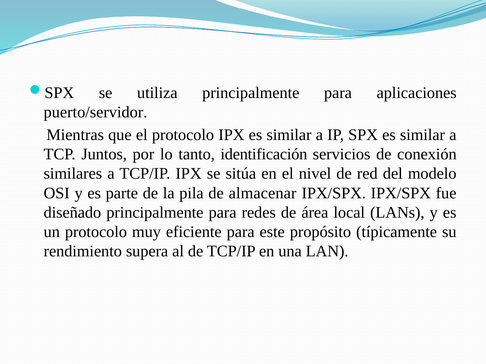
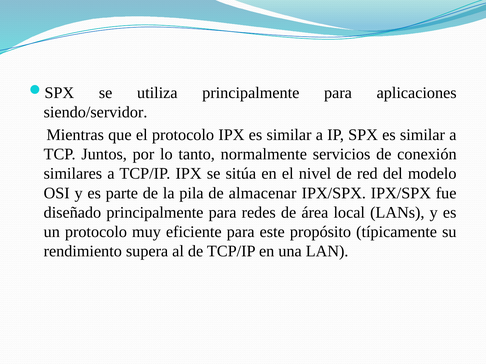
puerto/servidor: puerto/servidor -> siendo/servidor
identificación: identificación -> normalmente
